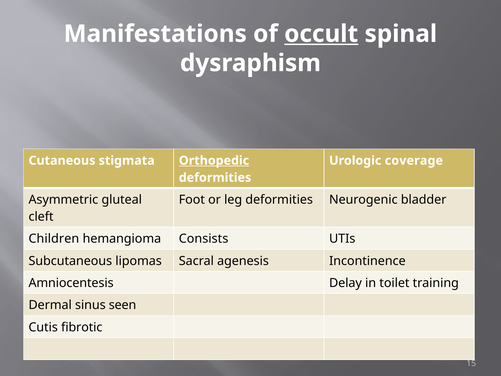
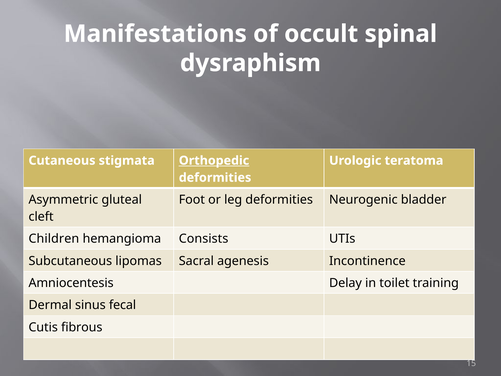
occult underline: present -> none
coverage: coverage -> teratoma
seen: seen -> fecal
fibrotic: fibrotic -> fibrous
